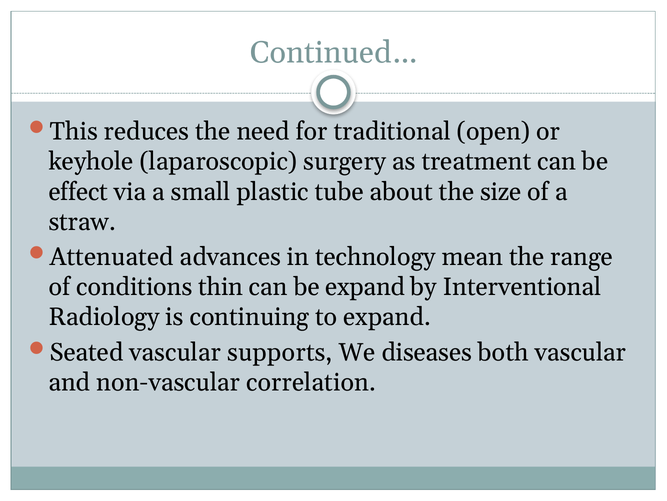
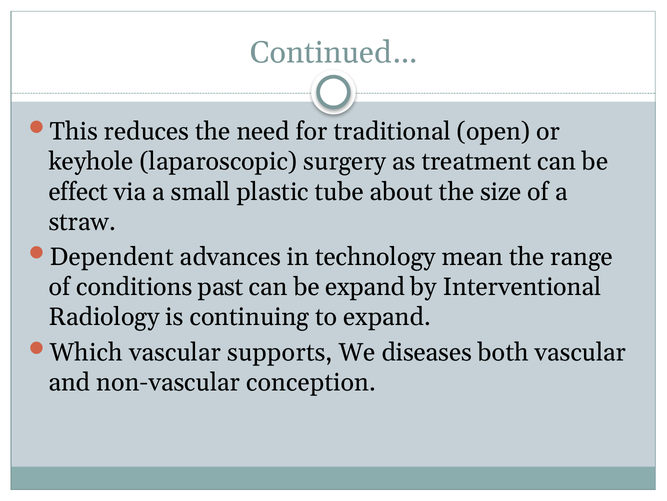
Attenuated: Attenuated -> Dependent
thin: thin -> past
Seated: Seated -> Which
correlation: correlation -> conception
